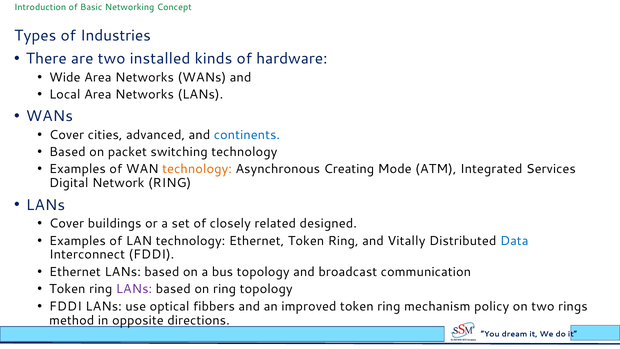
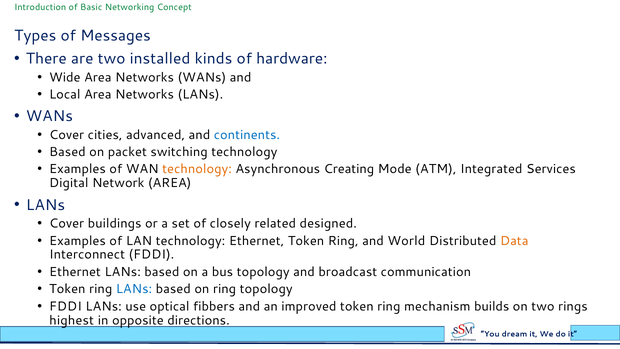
Industries: Industries -> Messages
Network RING: RING -> AREA
Vitally: Vitally -> World
Data colour: blue -> orange
LANs at (134, 289) colour: purple -> blue
policy: policy -> builds
method: method -> highest
